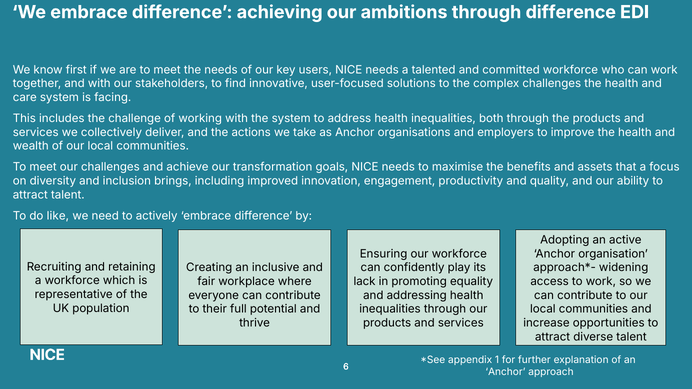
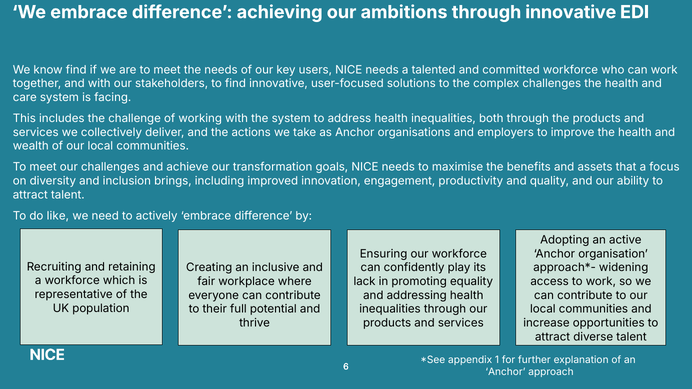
through difference: difference -> innovative
know first: first -> find
